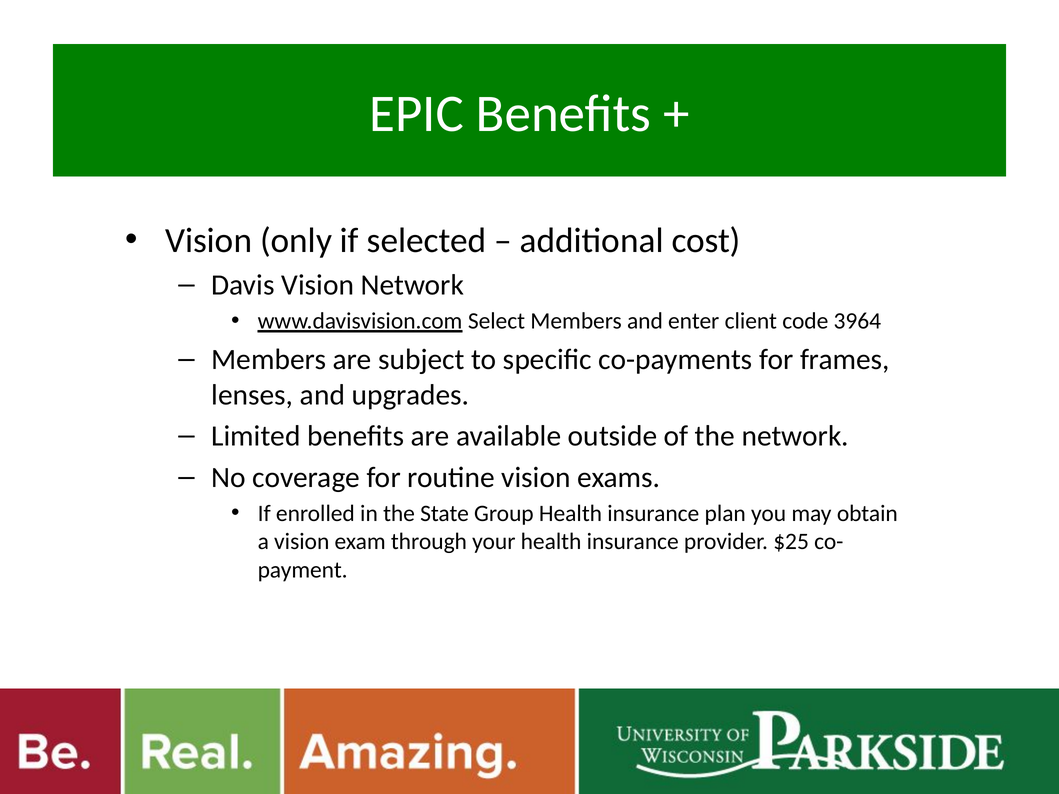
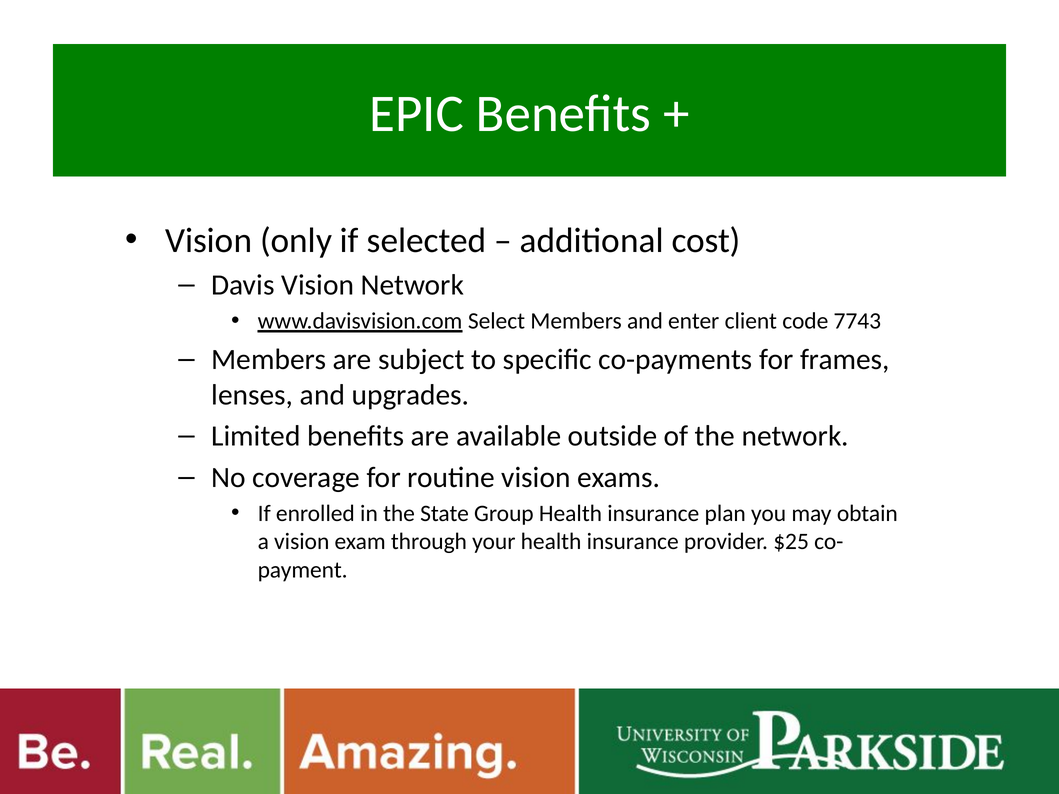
3964: 3964 -> 7743
